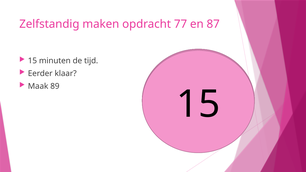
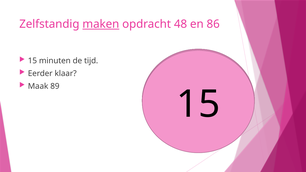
maken underline: none -> present
77: 77 -> 48
87: 87 -> 86
